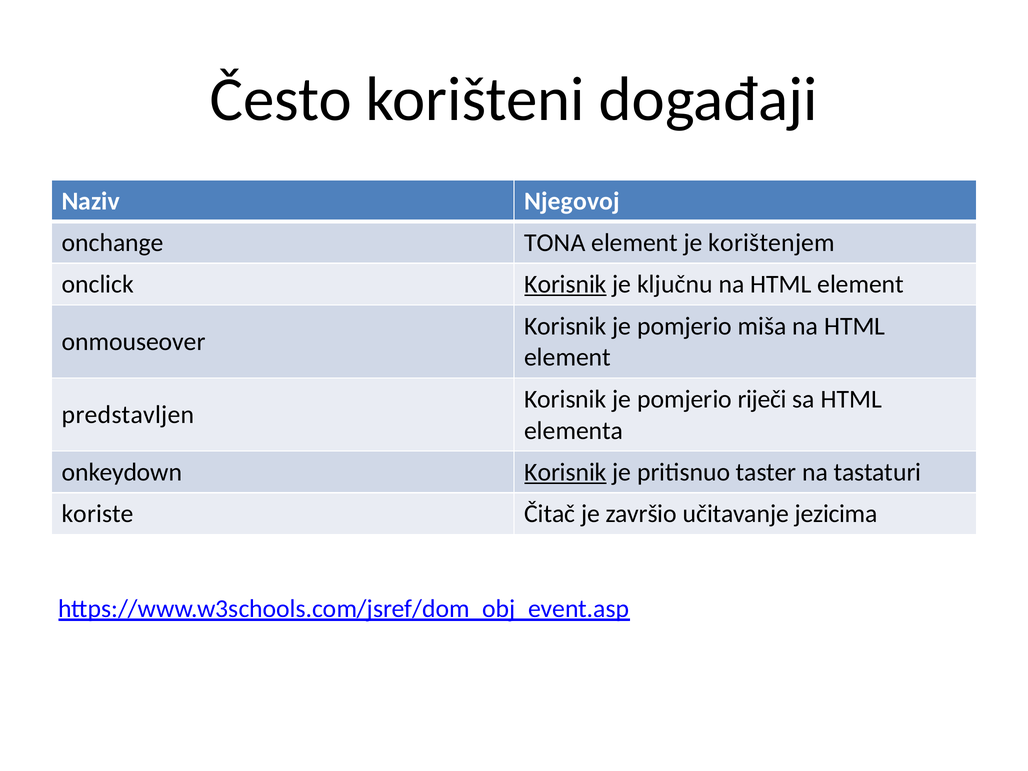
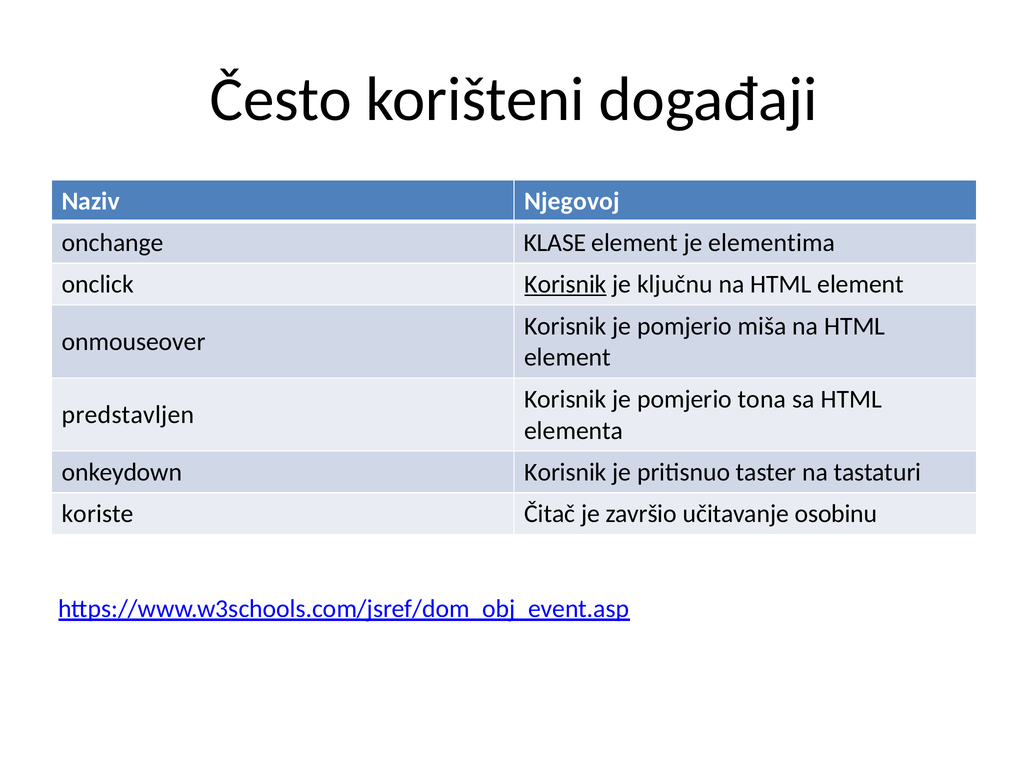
TONA: TONA -> KLASE
korištenjem: korištenjem -> elementima
riječi: riječi -> tona
Korisnik at (565, 472) underline: present -> none
jezicima: jezicima -> osobinu
